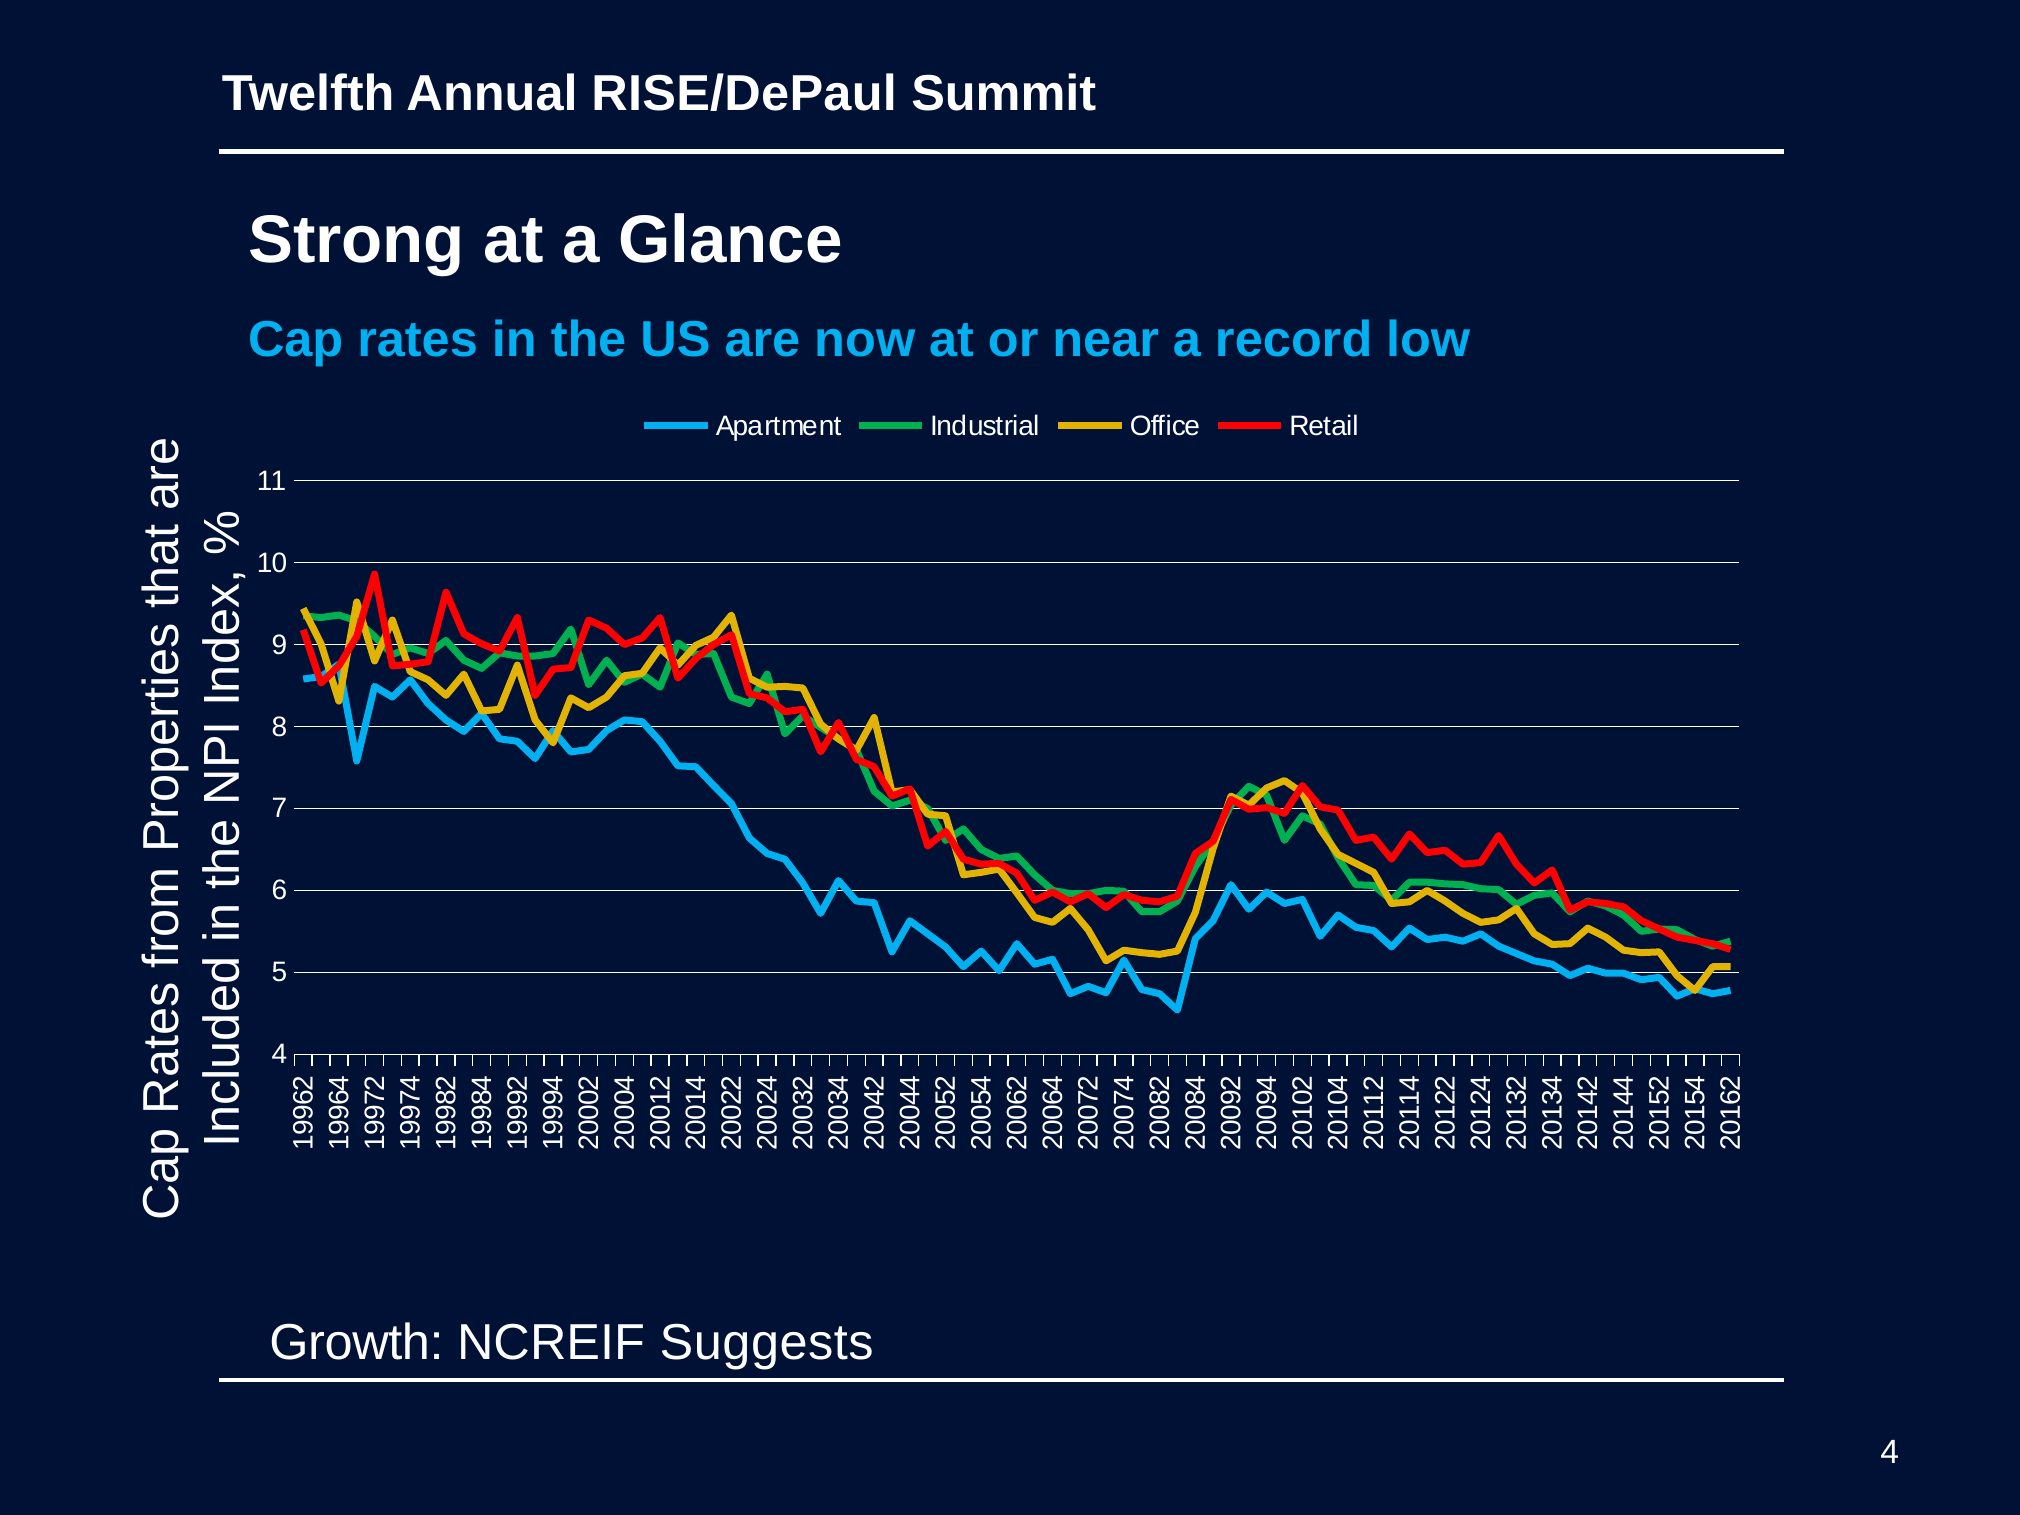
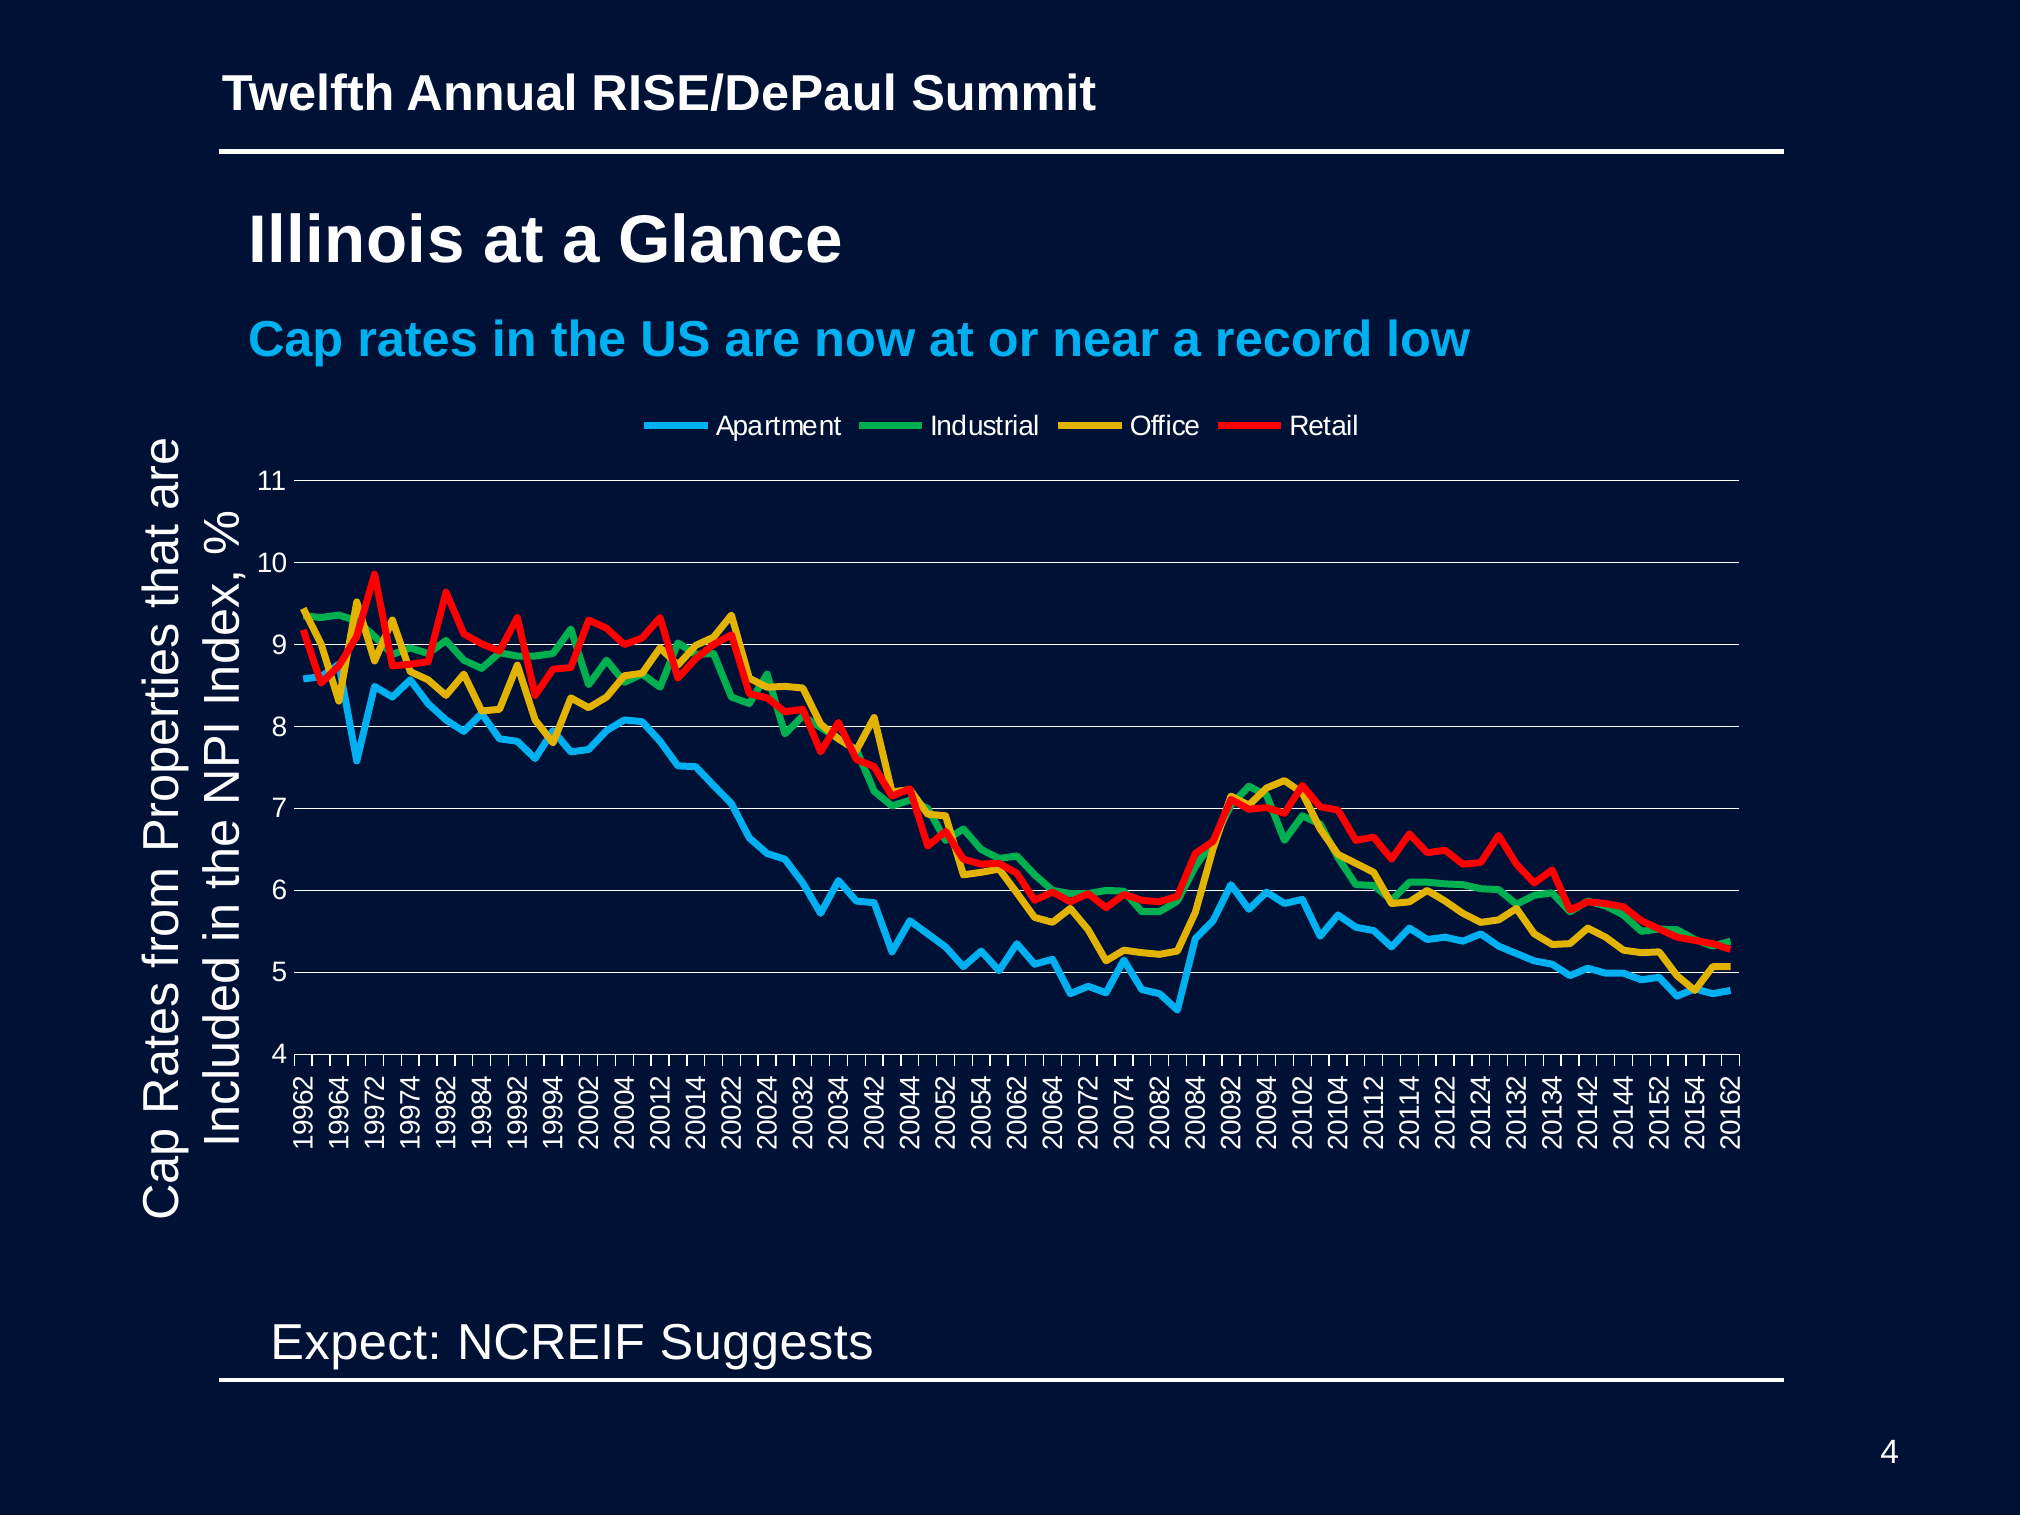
Strong: Strong -> Illinois
Growth: Growth -> Expect
